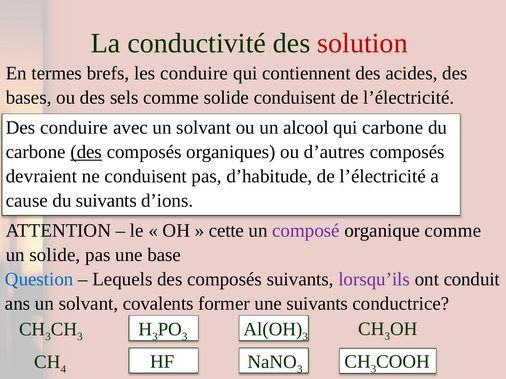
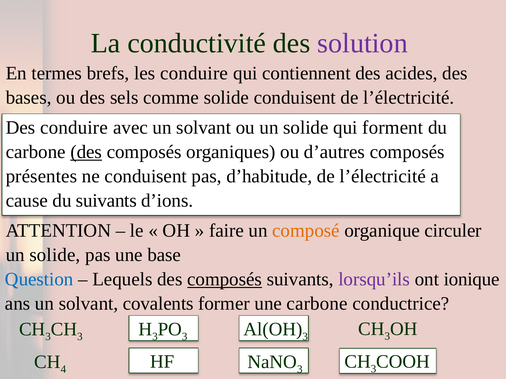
solution colour: red -> purple
ou un alcool: alcool -> solide
qui carbone: carbone -> forment
devraient: devraient -> présentes
cette: cette -> faire
composé colour: purple -> orange
organique comme: comme -> circuler
composés at (225, 280) underline: none -> present
conduit: conduit -> ionique
une suivants: suivants -> carbone
